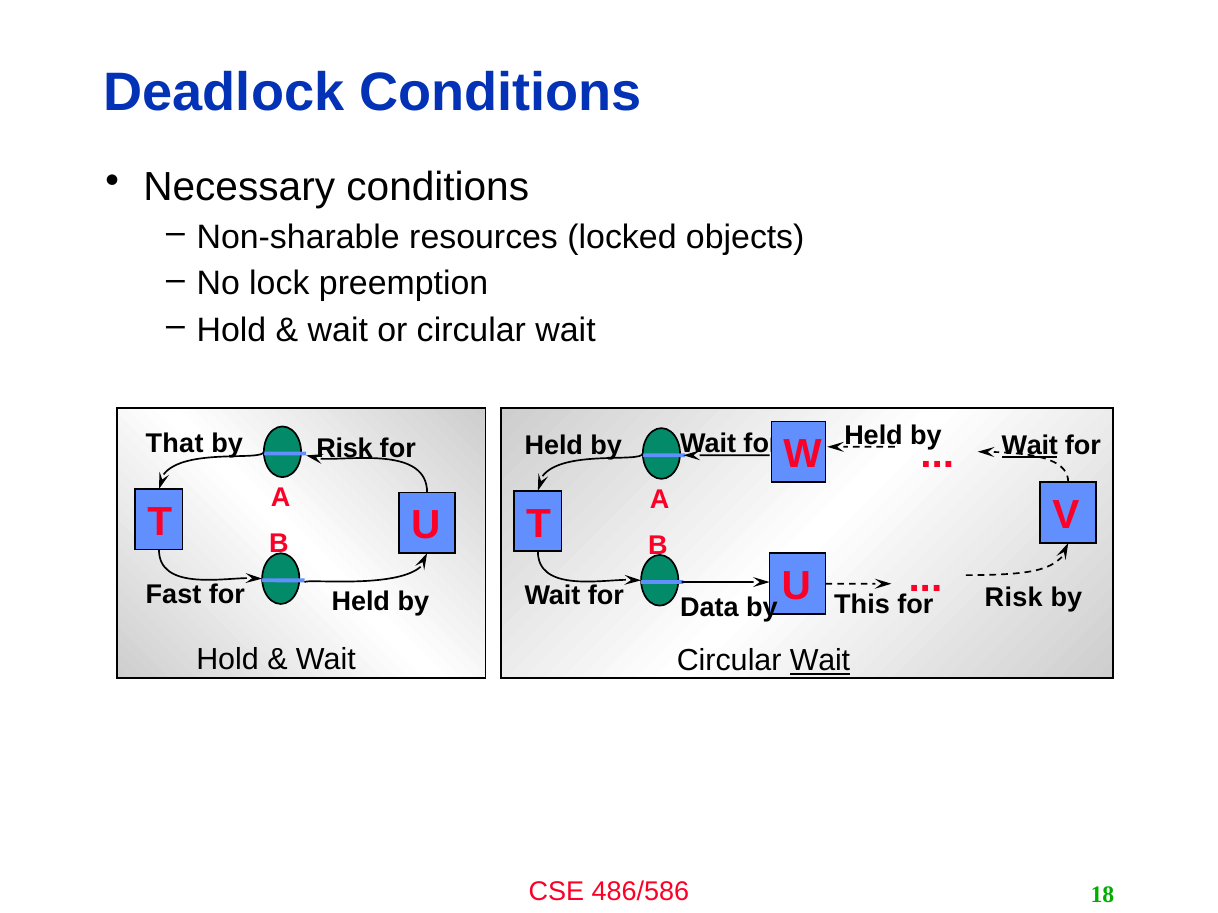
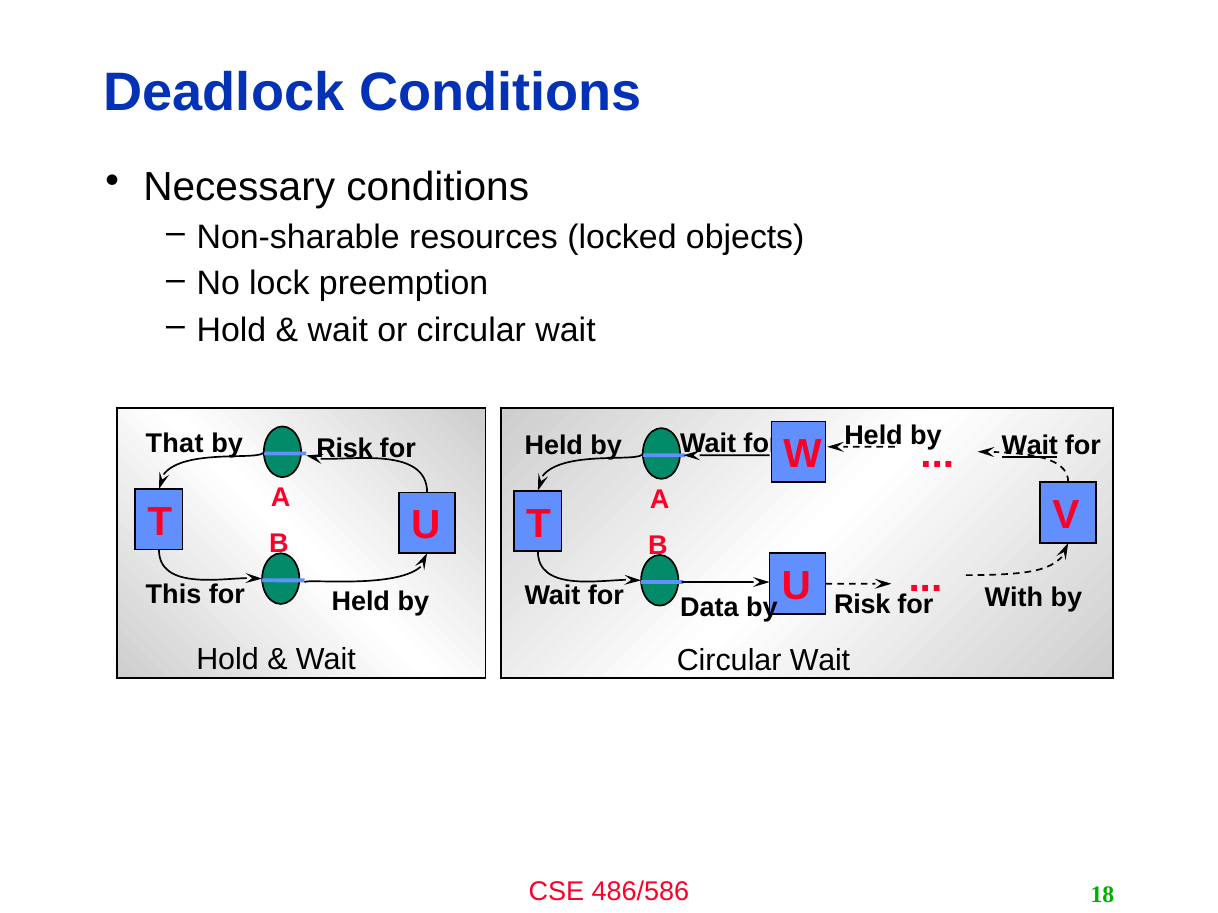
Fast: Fast -> This
Risk at (1014, 598): Risk -> With
This at (862, 605): This -> Risk
Wait at (820, 661) underline: present -> none
